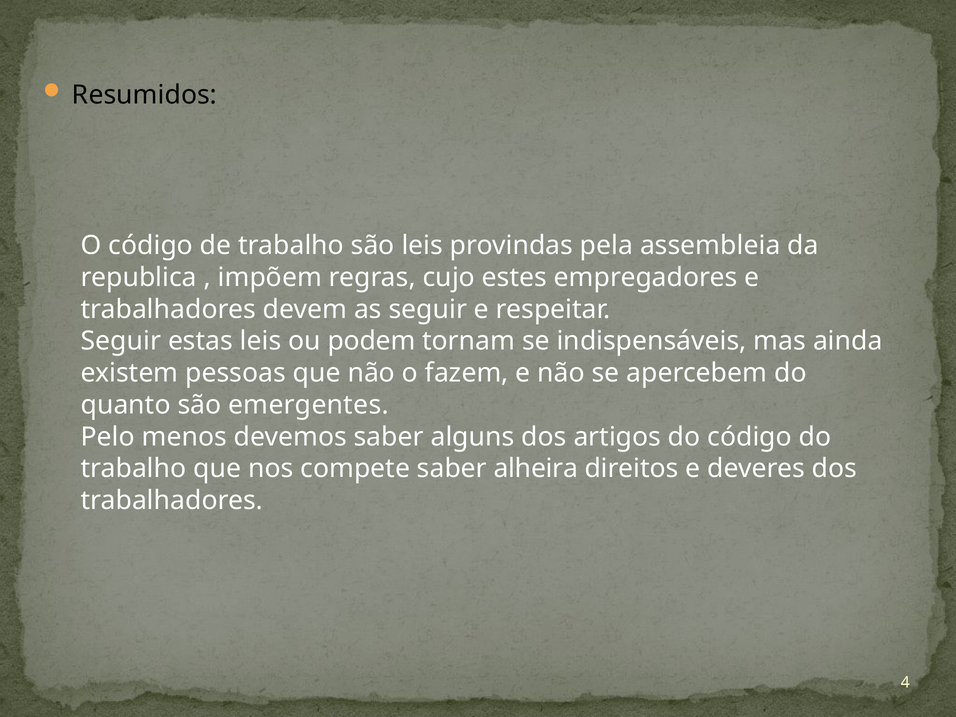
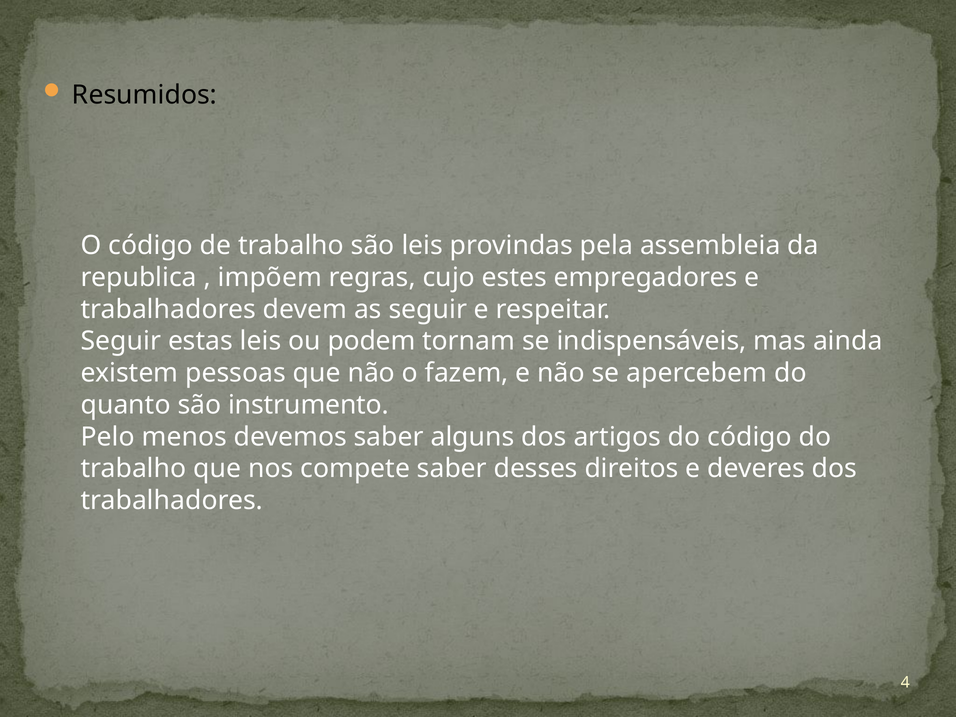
emergentes: emergentes -> instrumento
alheira: alheira -> desses
